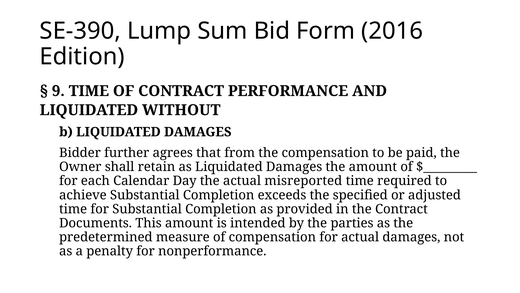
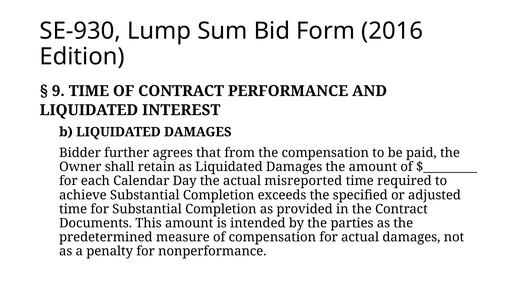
SE-390: SE-390 -> SE-930
WITHOUT: WITHOUT -> INTEREST
